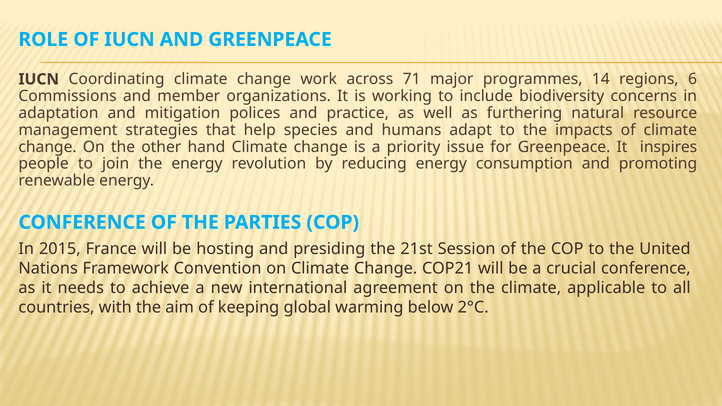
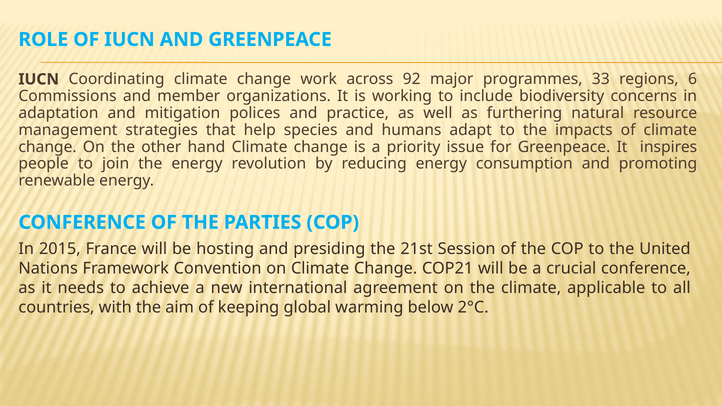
71: 71 -> 92
14: 14 -> 33
